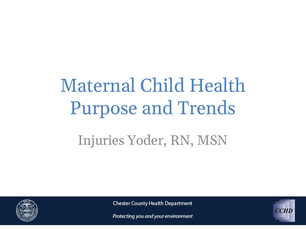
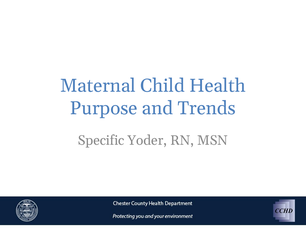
Injuries: Injuries -> Specific
